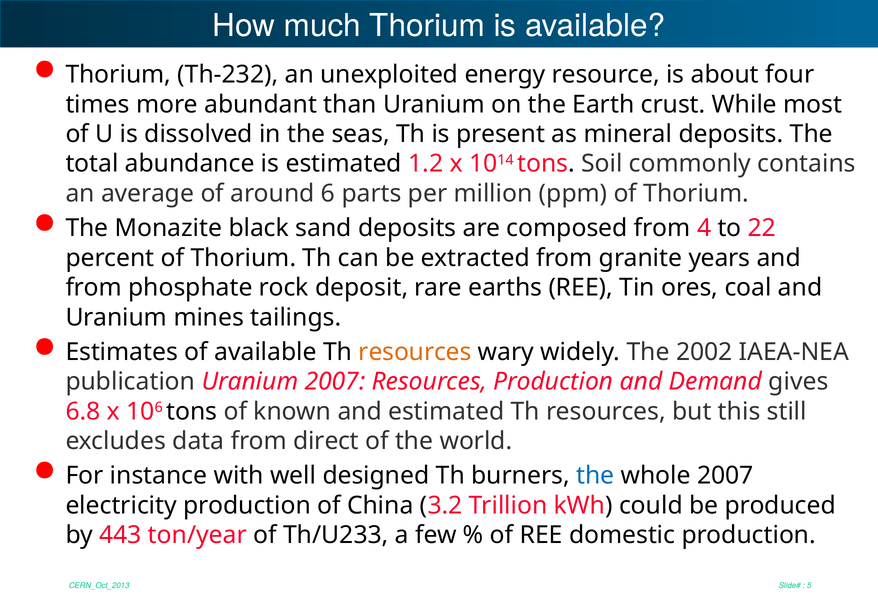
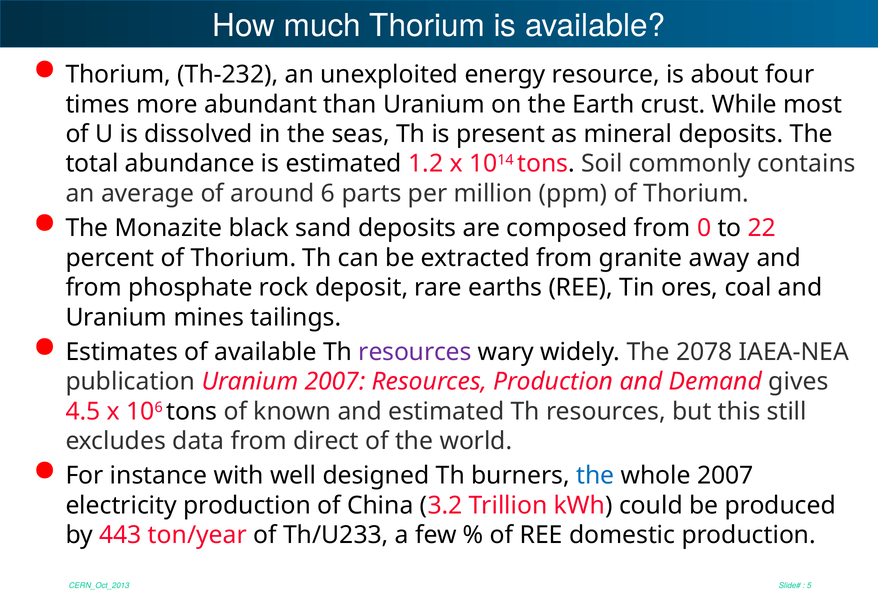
4: 4 -> 0
years: years -> away
resources at (415, 352) colour: orange -> purple
2002: 2002 -> 2078
6.8: 6.8 -> 4.5
